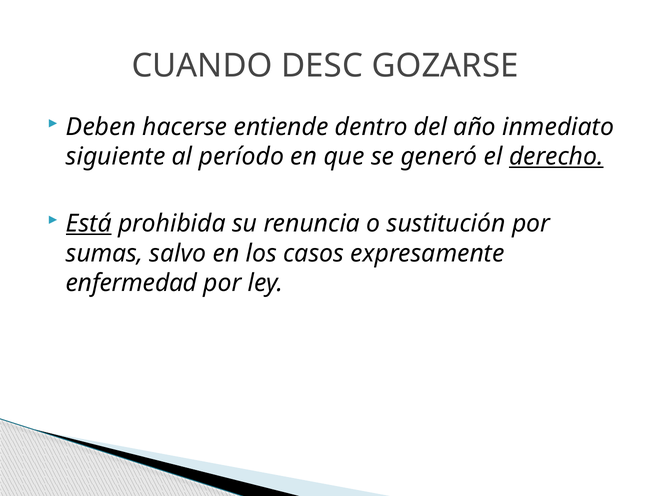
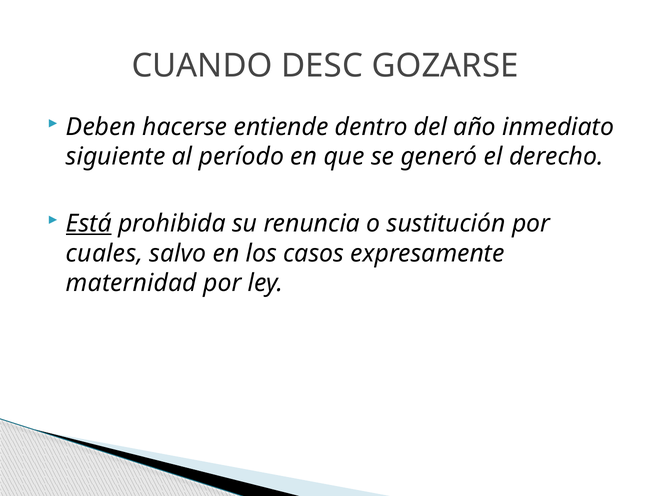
derecho underline: present -> none
sumas: sumas -> cuales
enfermedad: enfermedad -> maternidad
